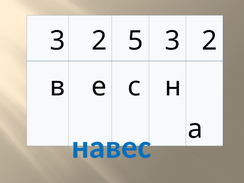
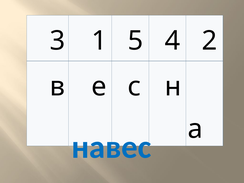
2 at (99, 41): 2 -> 1
5 3: 3 -> 4
